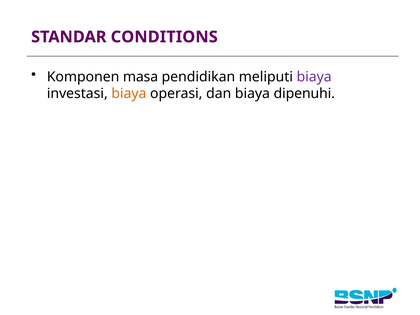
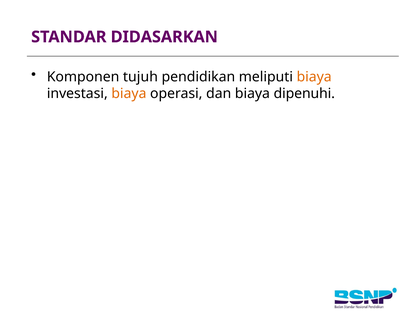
CONDITIONS: CONDITIONS -> DIDASARKAN
masa: masa -> tujuh
biaya at (314, 77) colour: purple -> orange
